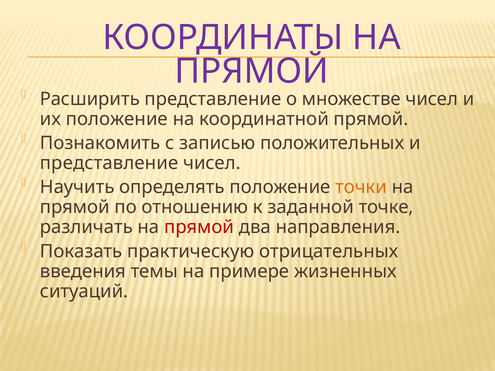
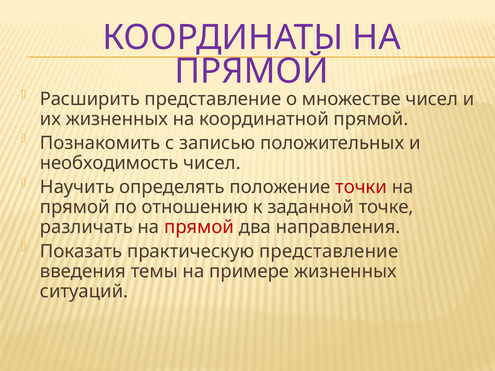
их положение: положение -> жизненных
представление at (109, 163): представление -> необходимость
точки colour: orange -> red
практическую отрицательных: отрицательных -> представление
